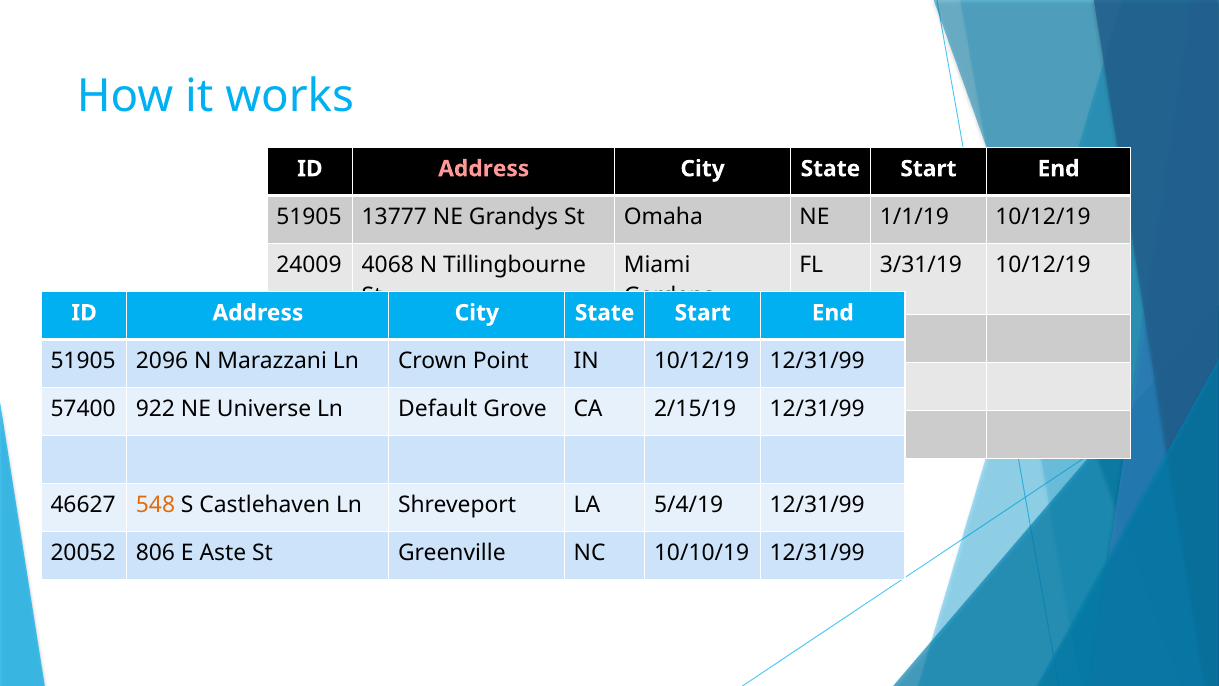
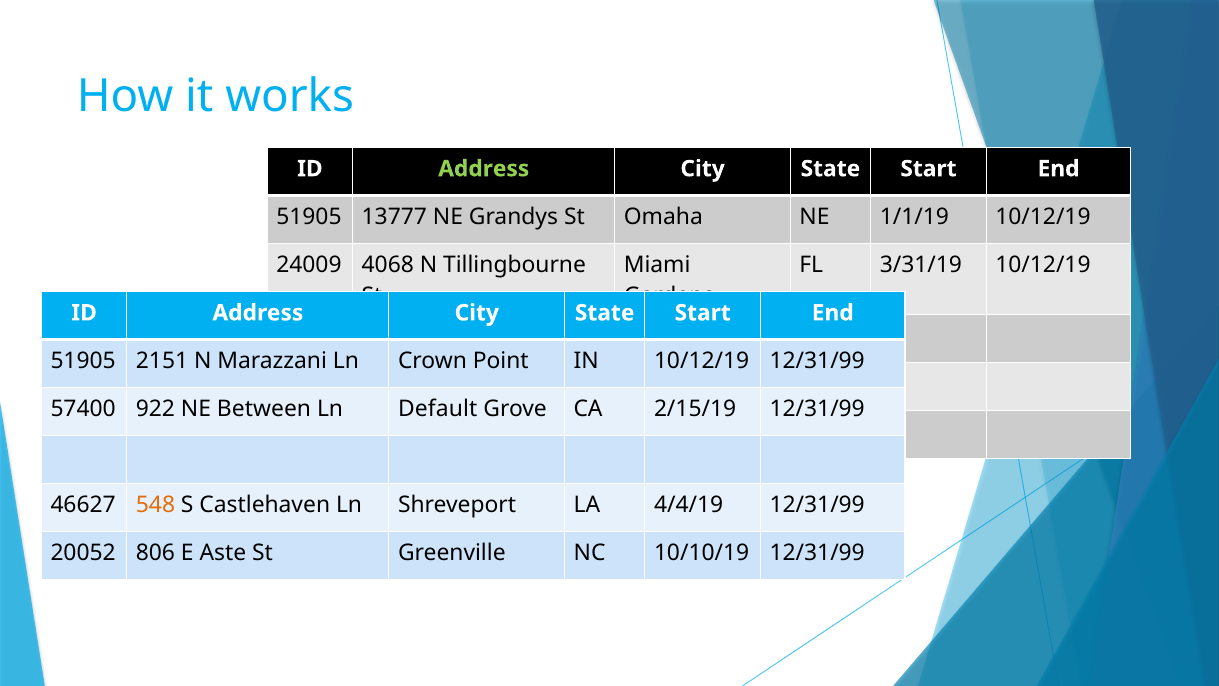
Address at (484, 169) colour: pink -> light green
2096: 2096 -> 2151
Universe: Universe -> Between
5/4/19: 5/4/19 -> 4/4/19
